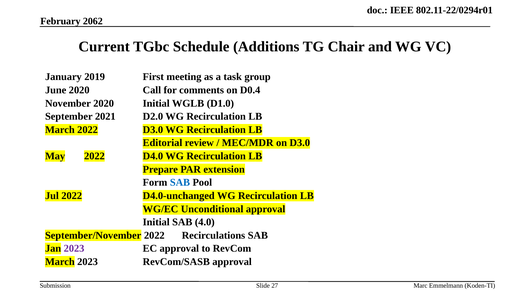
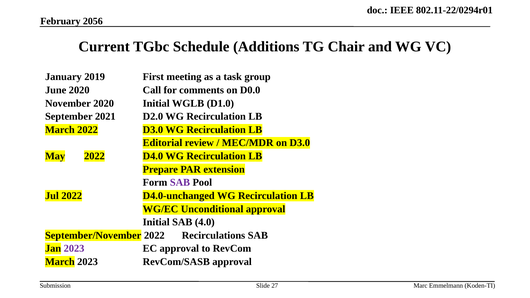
2062: 2062 -> 2056
D0.4: D0.4 -> D0.0
SAB at (180, 183) colour: blue -> purple
